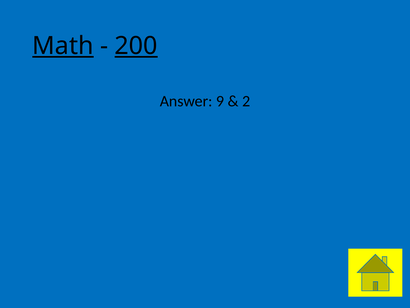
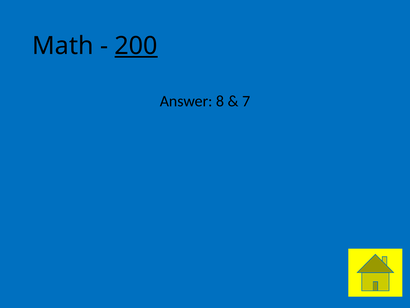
Math underline: present -> none
9: 9 -> 8
2: 2 -> 7
